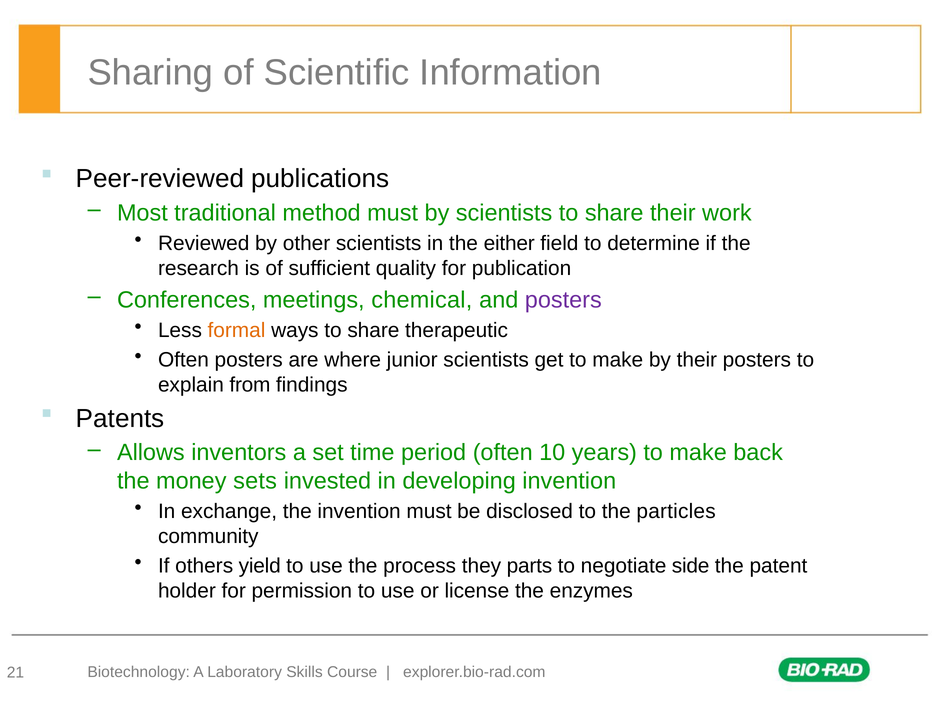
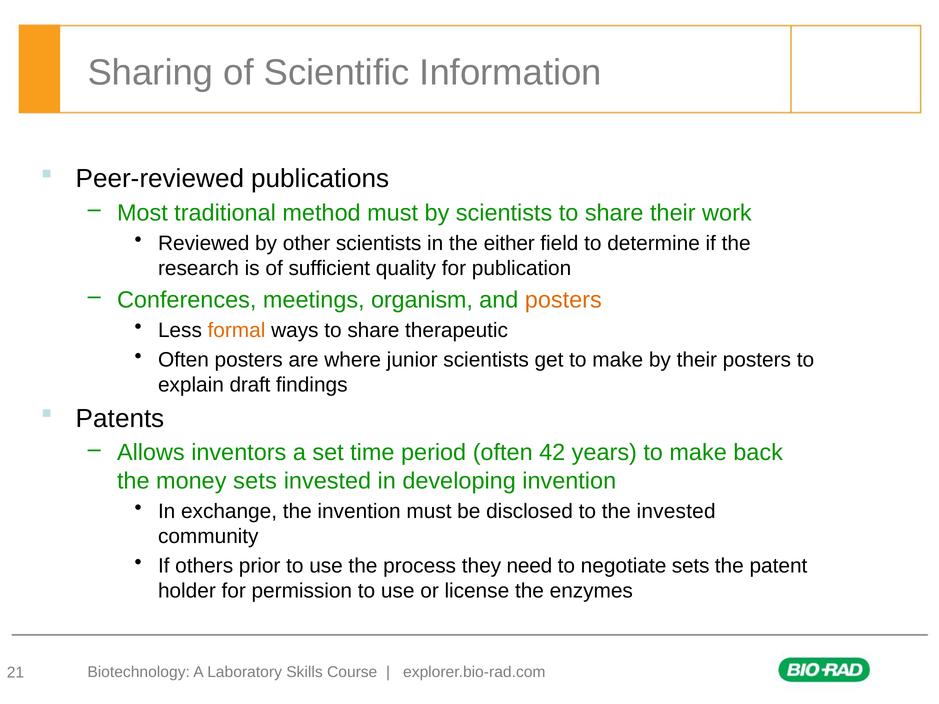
chemical: chemical -> organism
posters at (563, 300) colour: purple -> orange
from: from -> draft
10: 10 -> 42
the particles: particles -> invested
yield: yield -> prior
parts: parts -> need
negotiate side: side -> sets
